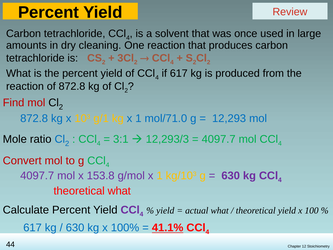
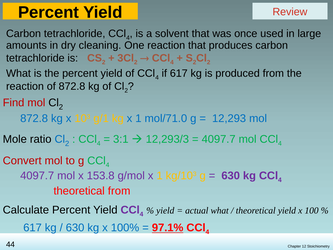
theoretical what: what -> from
41.1%: 41.1% -> 97.1%
